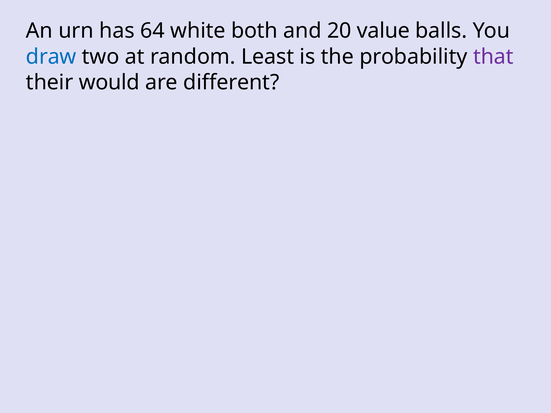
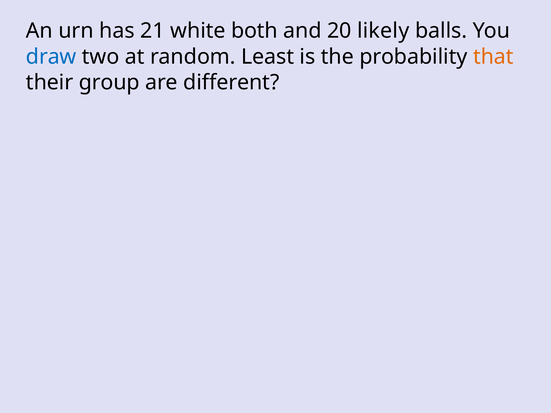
64: 64 -> 21
value: value -> likely
that colour: purple -> orange
would: would -> group
